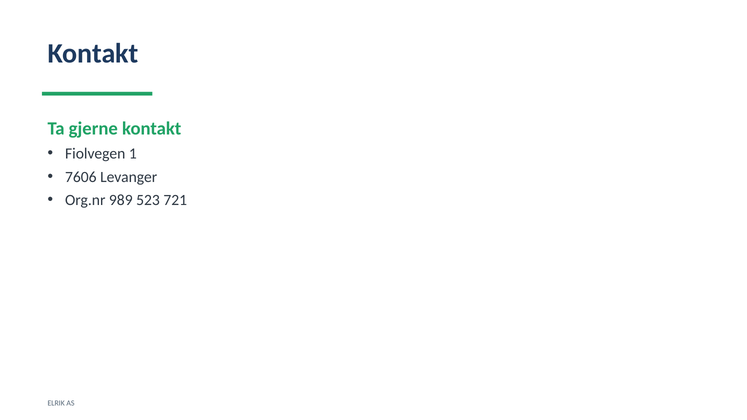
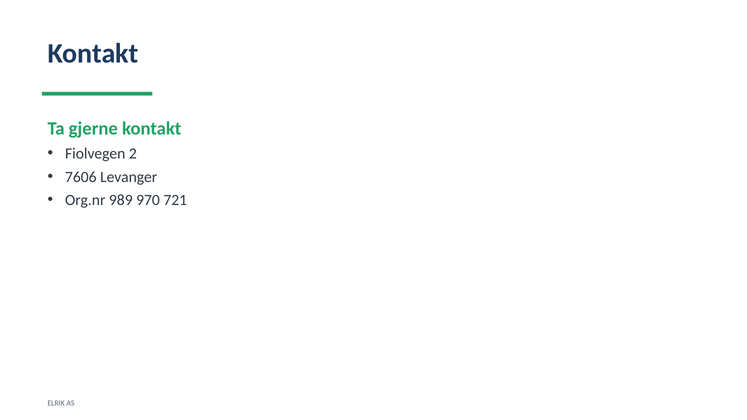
1: 1 -> 2
523: 523 -> 970
